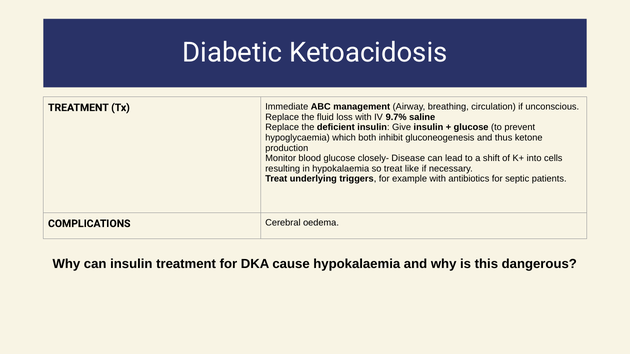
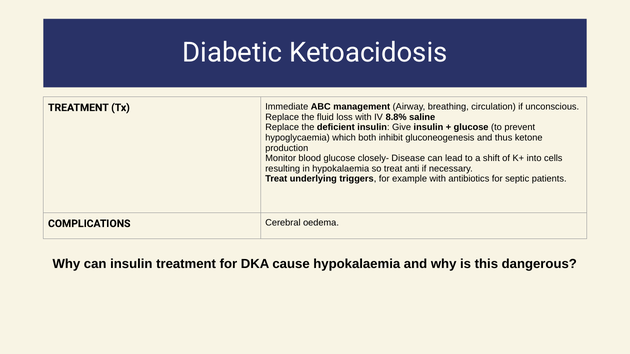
9.7%: 9.7% -> 8.8%
like: like -> anti
